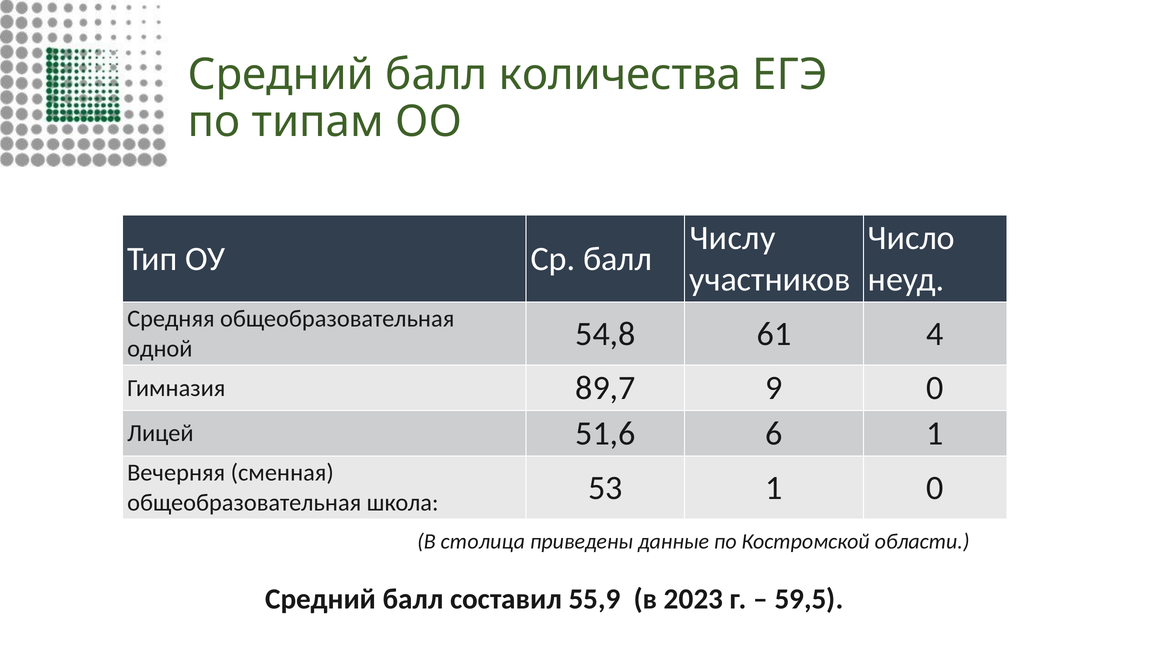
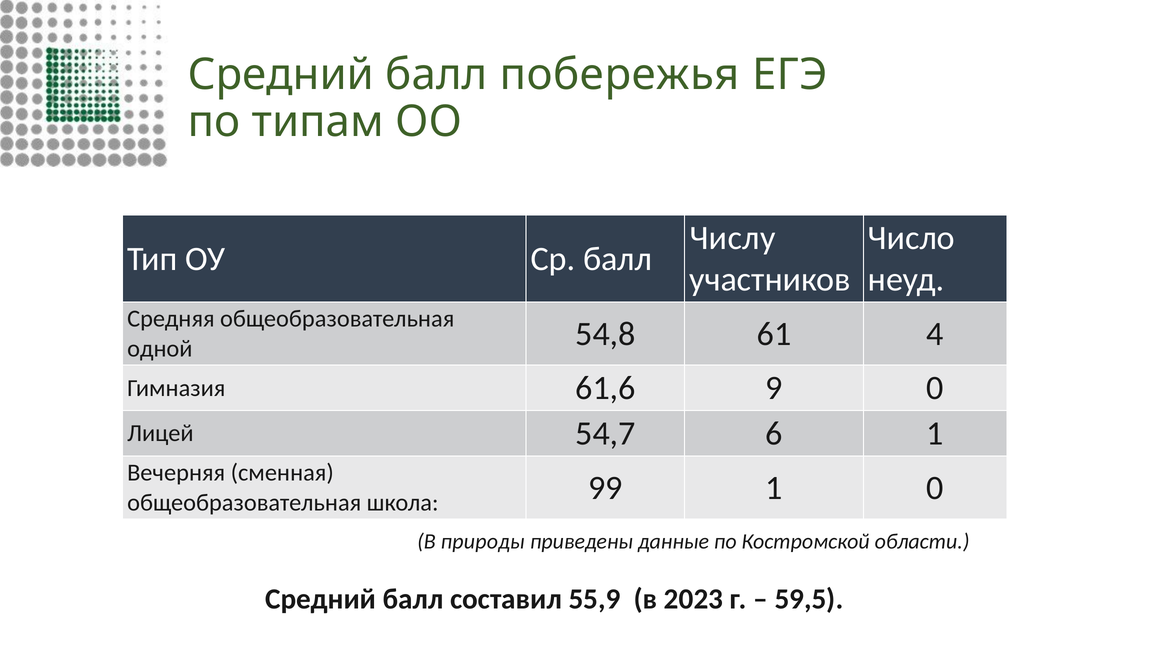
количества: количества -> побережья
89,7: 89,7 -> 61,6
51,6: 51,6 -> 54,7
53: 53 -> 99
столица: столица -> природы
